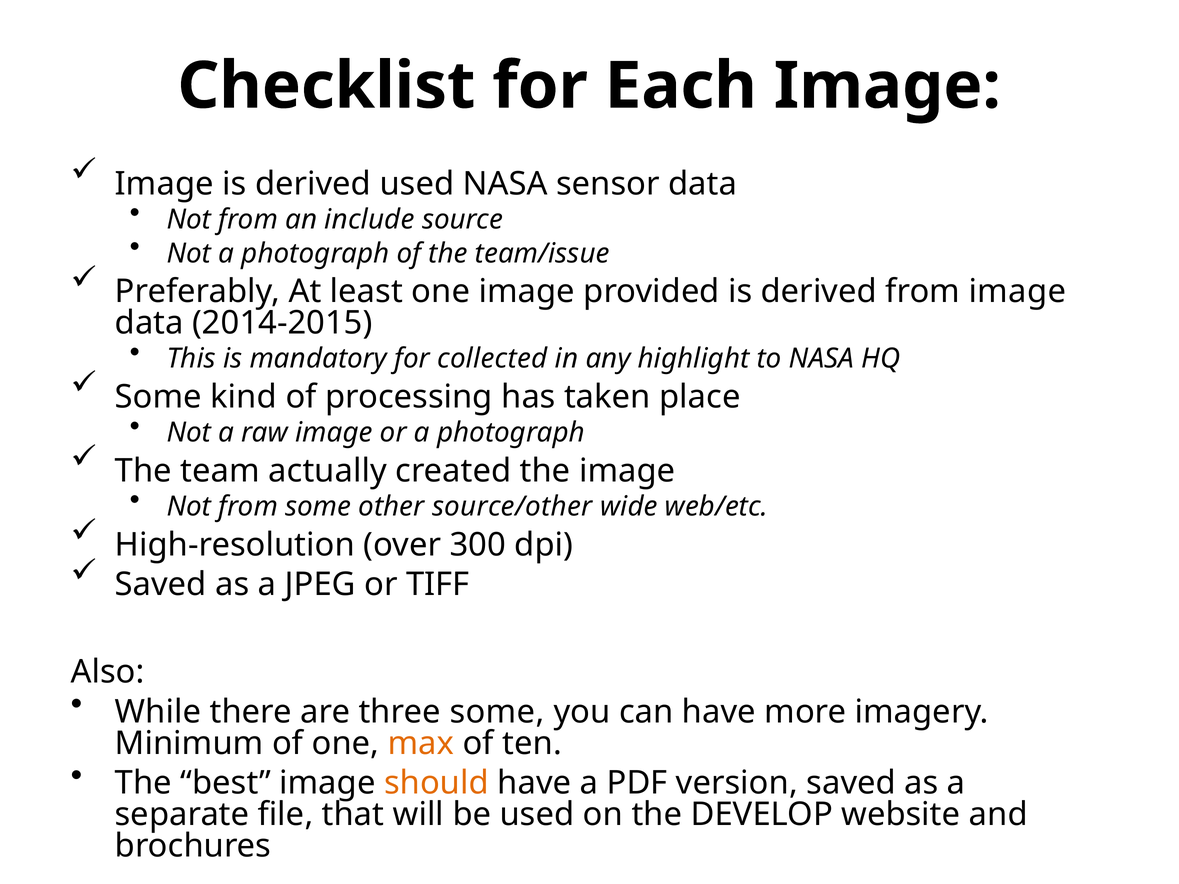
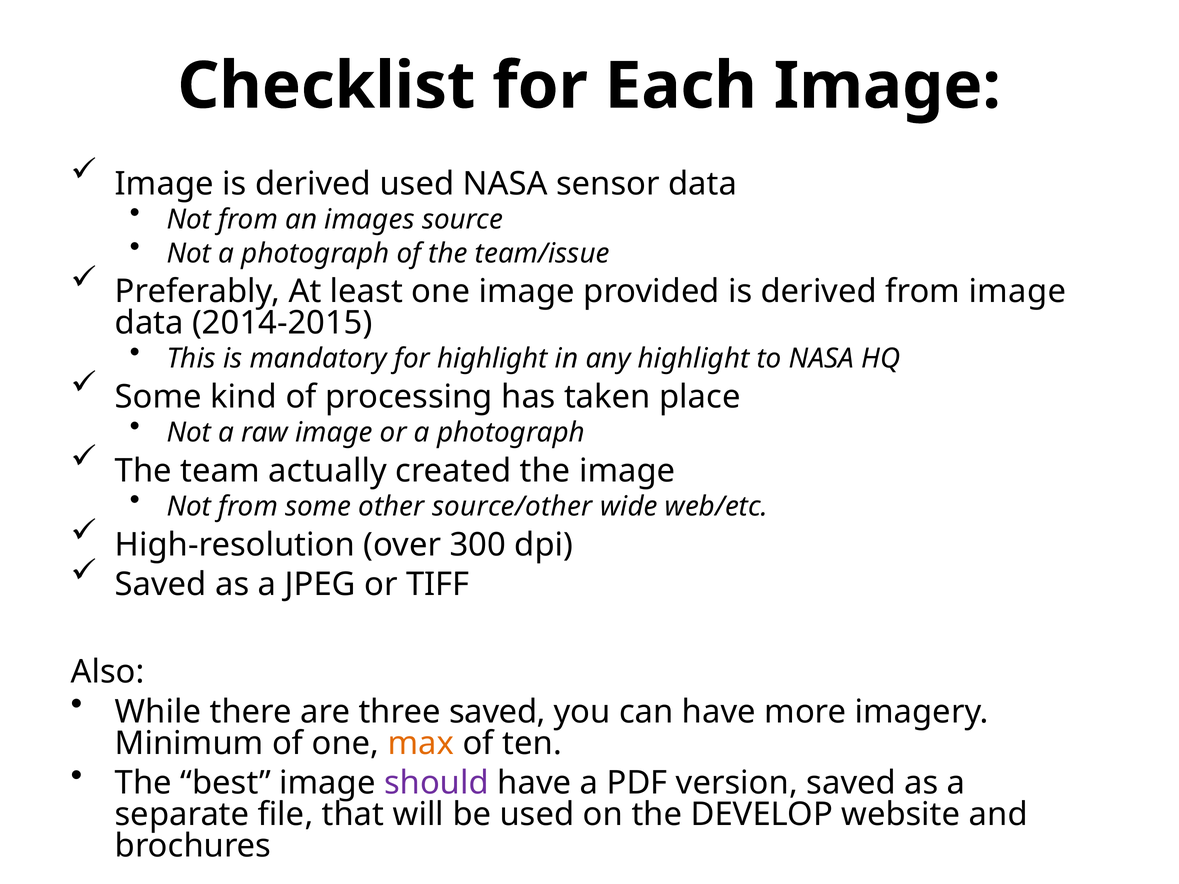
include: include -> images
for collected: collected -> highlight
three some: some -> saved
should colour: orange -> purple
